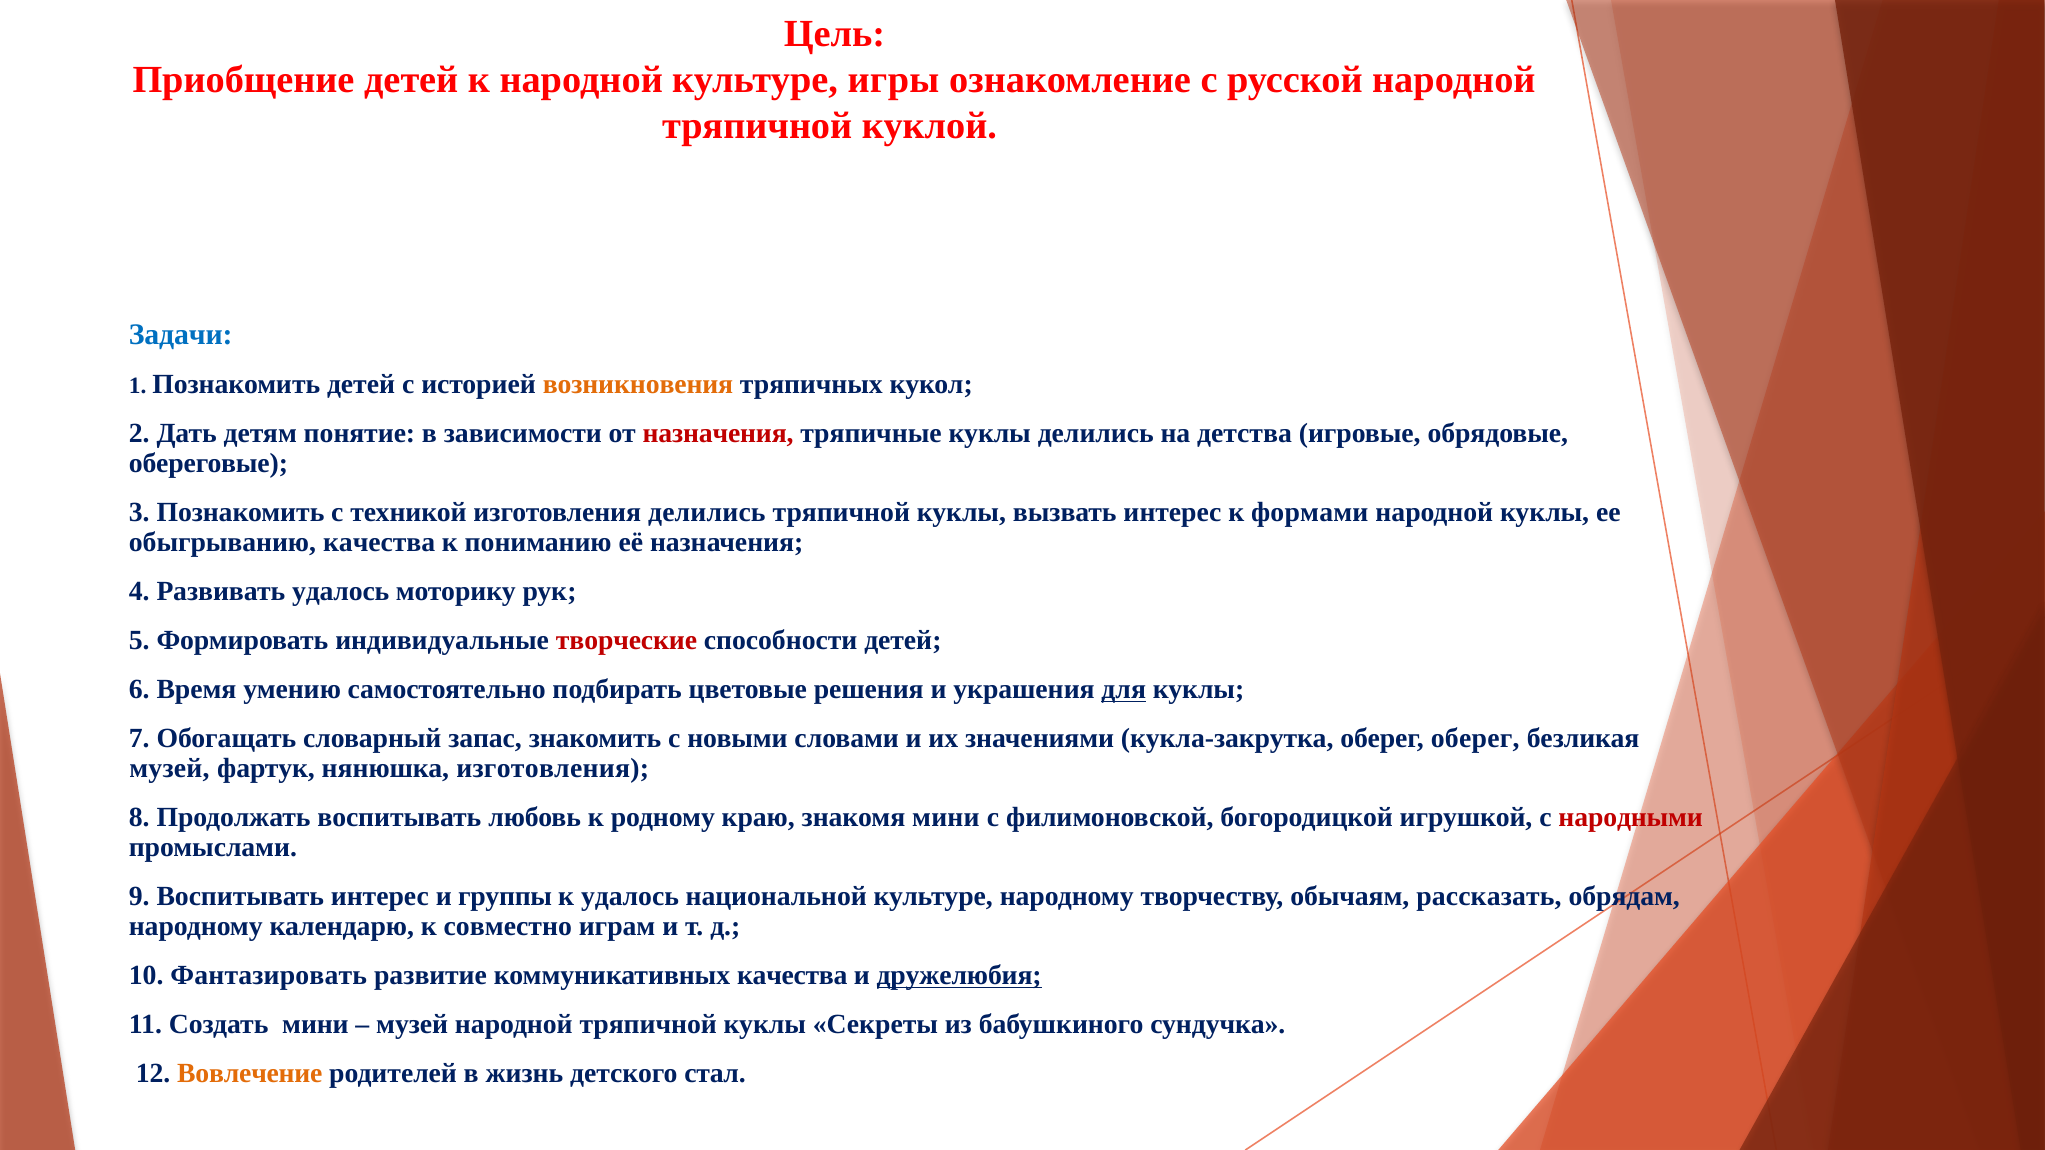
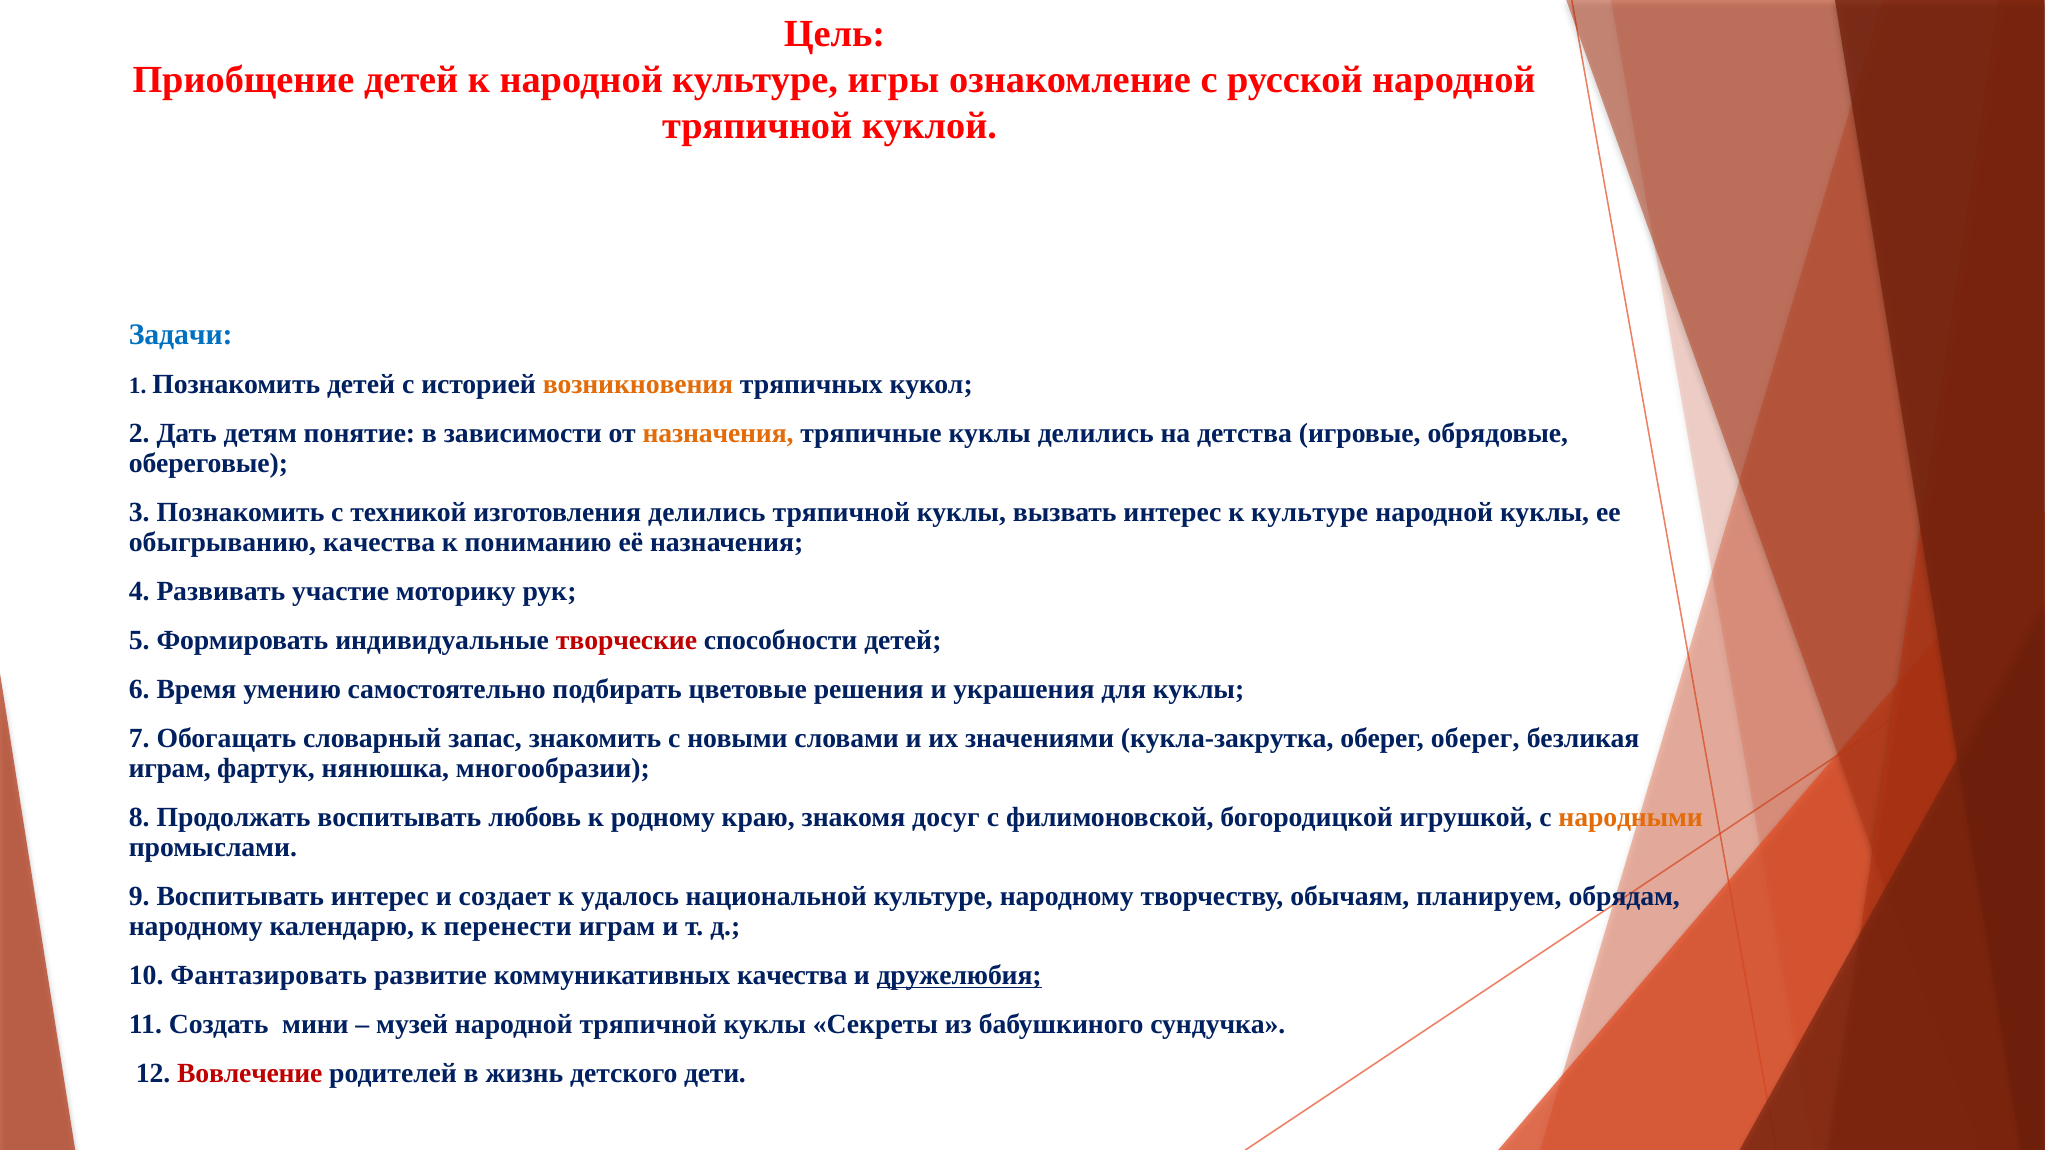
назначения at (718, 433) colour: red -> orange
к формами: формами -> культуре
Развивать удалось: удалось -> участие
для underline: present -> none
музей at (169, 769): музей -> играм
нянюшка изготовления: изготовления -> многообразии
знакомя мини: мини -> досуг
народными colour: red -> orange
группы: группы -> создает
рассказать: рассказать -> планируем
совместно: совместно -> перенести
Вовлечение colour: orange -> red
стал: стал -> дети
